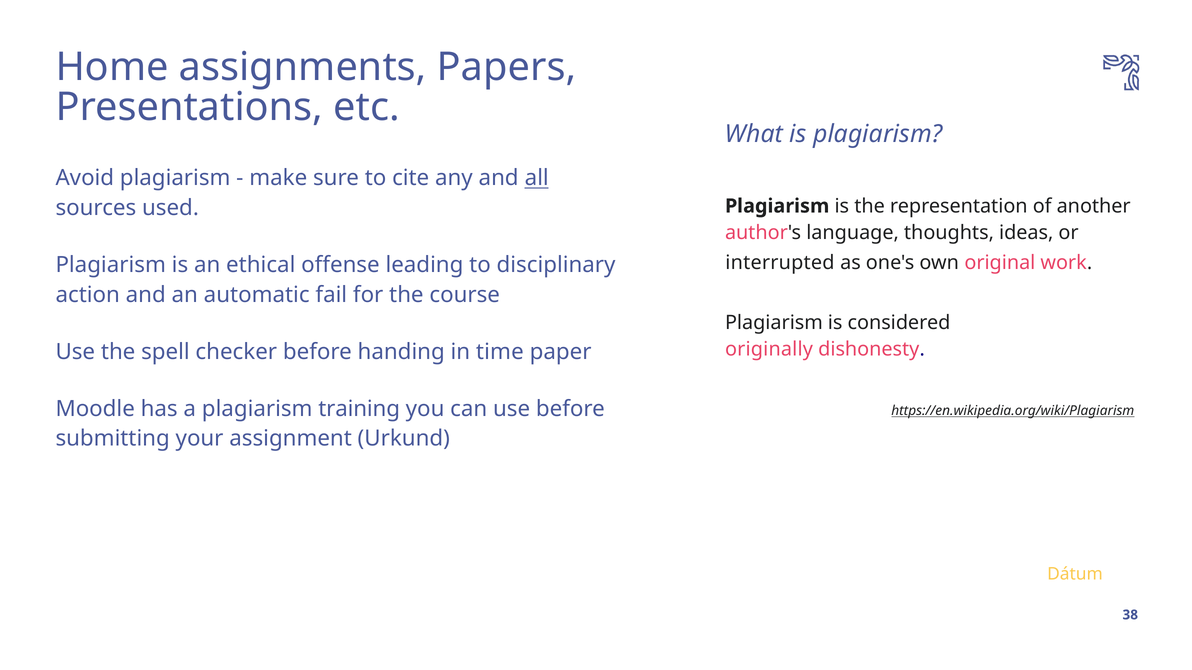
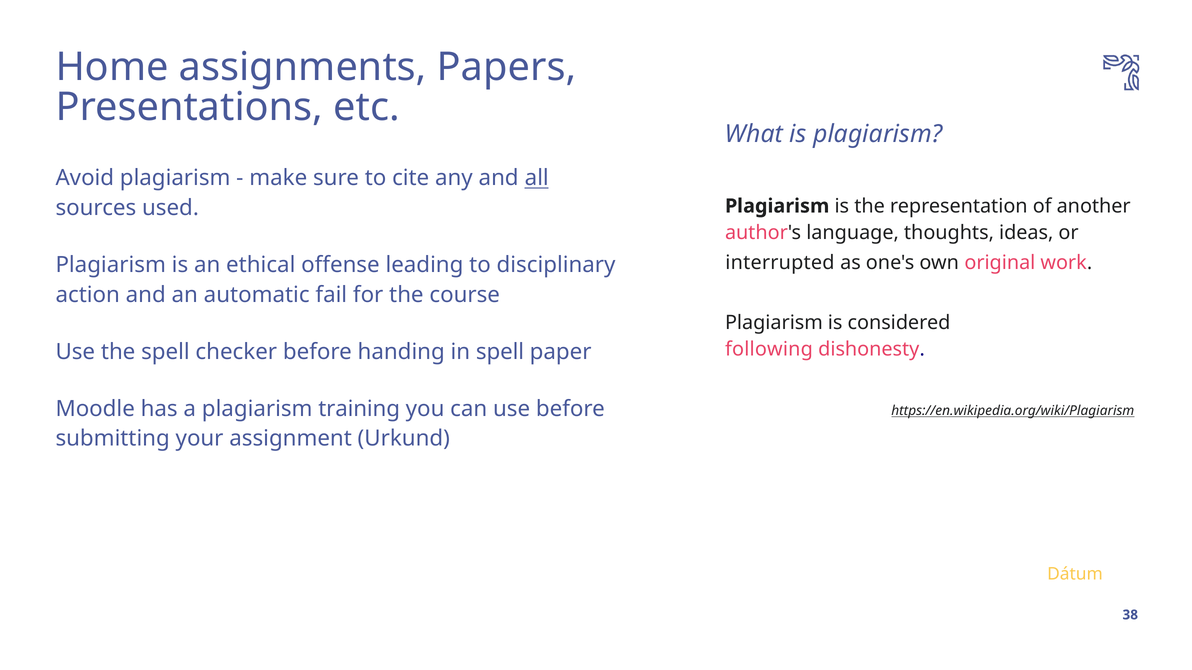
originally: originally -> following
in time: time -> spell
